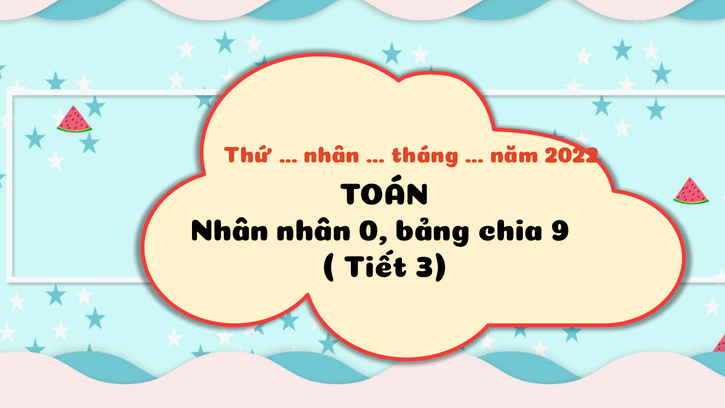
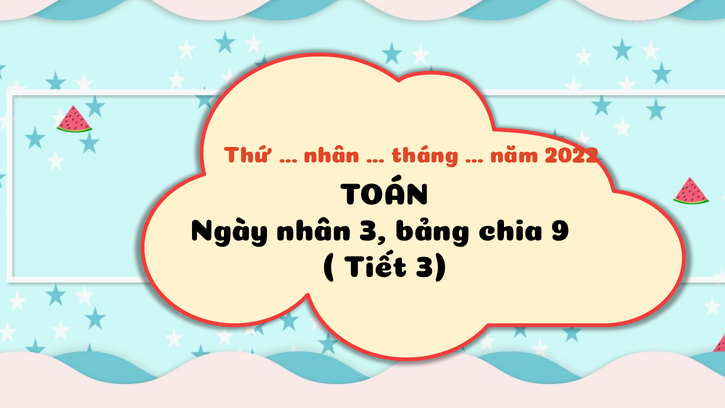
Nhân at (229, 231): Nhân -> Ngày
nhân 0: 0 -> 3
